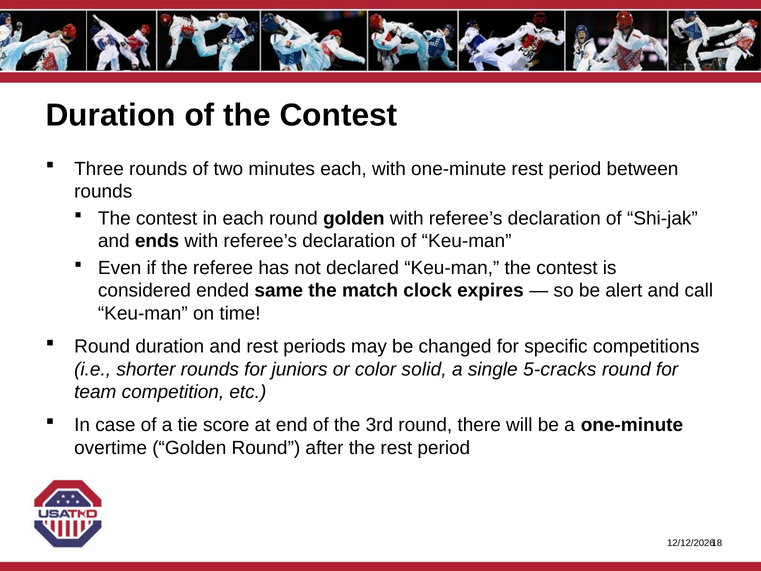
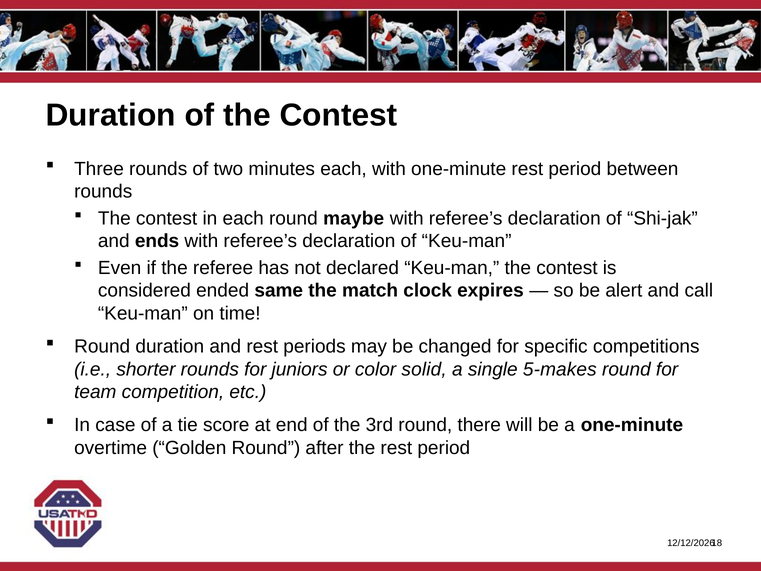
round golden: golden -> maybe
5-cracks: 5-cracks -> 5-makes
